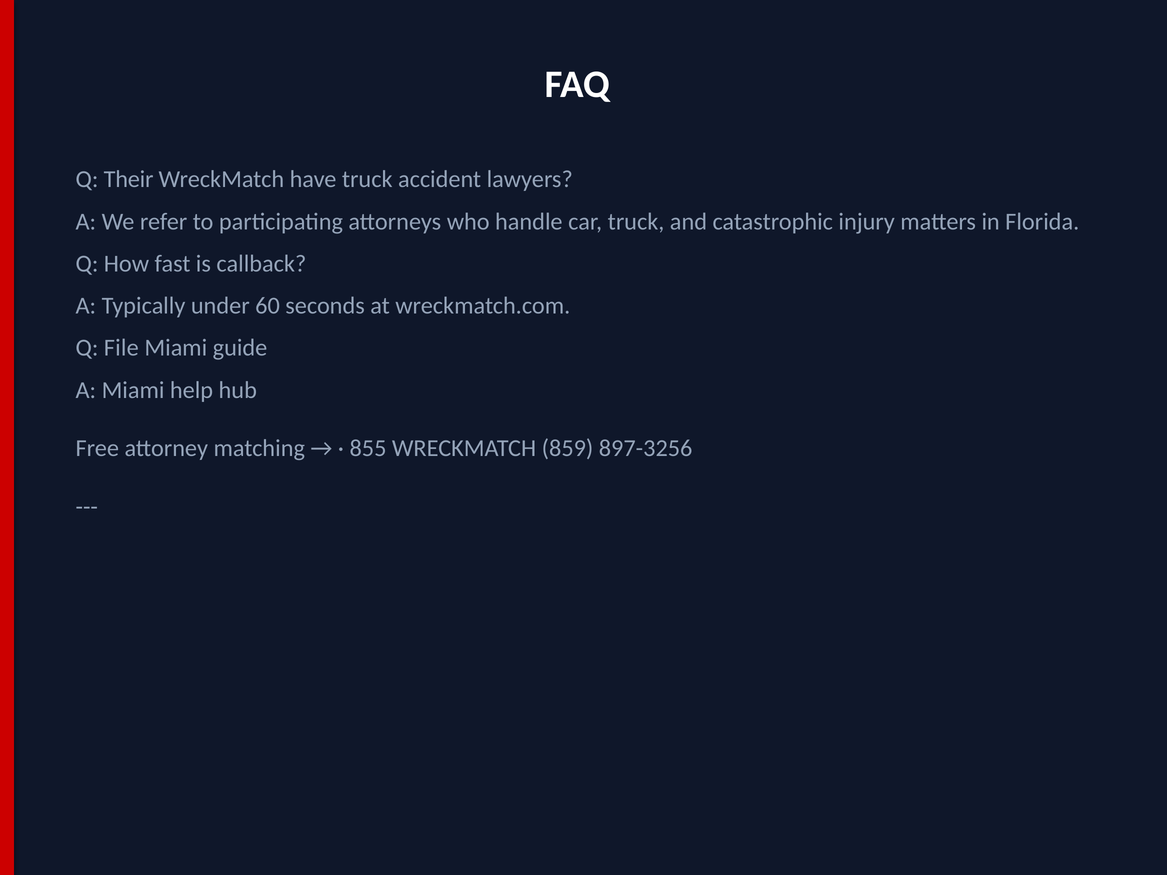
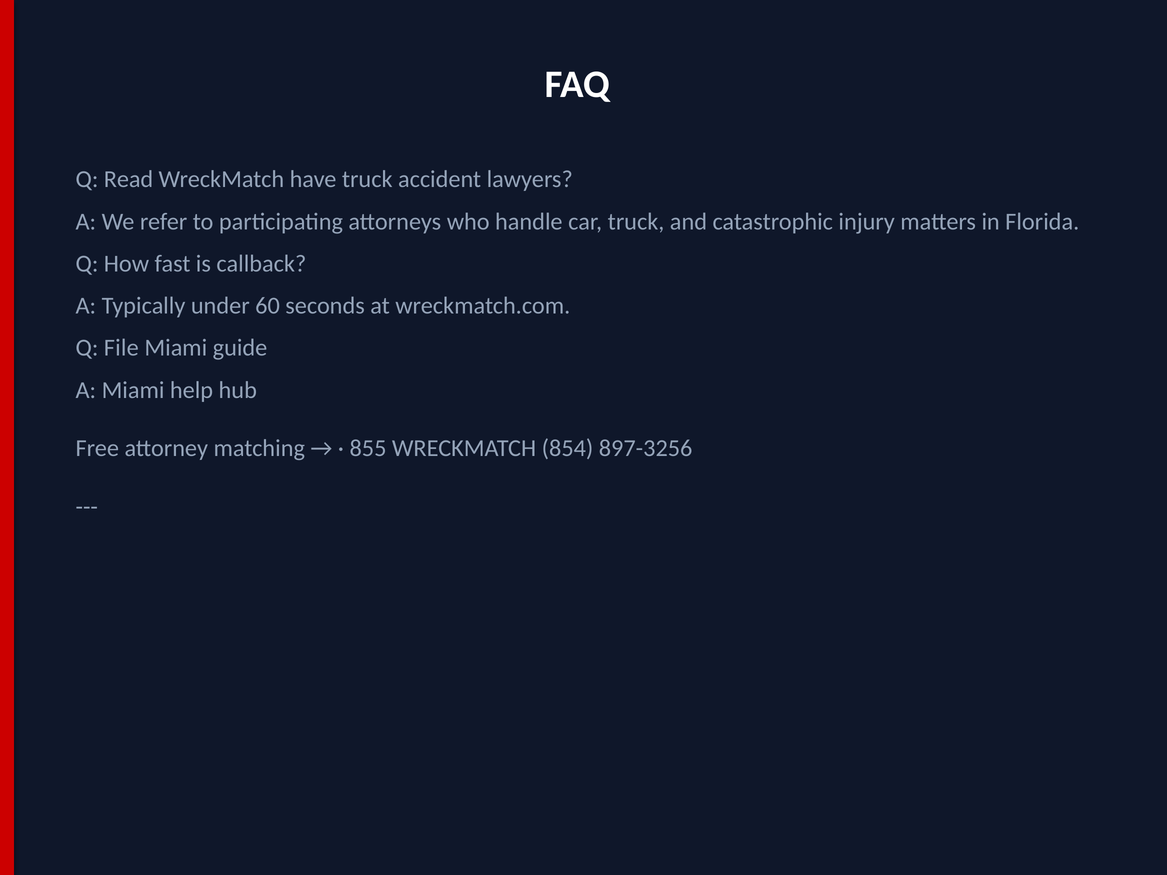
Their: Their -> Read
859: 859 -> 854
